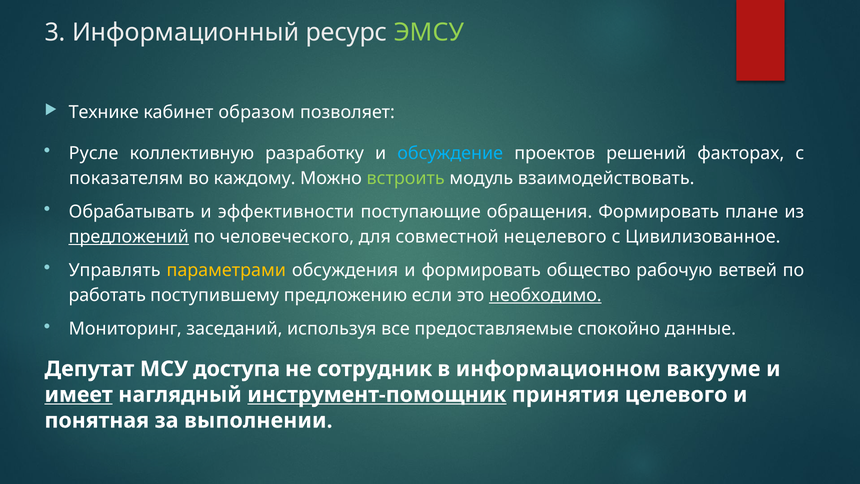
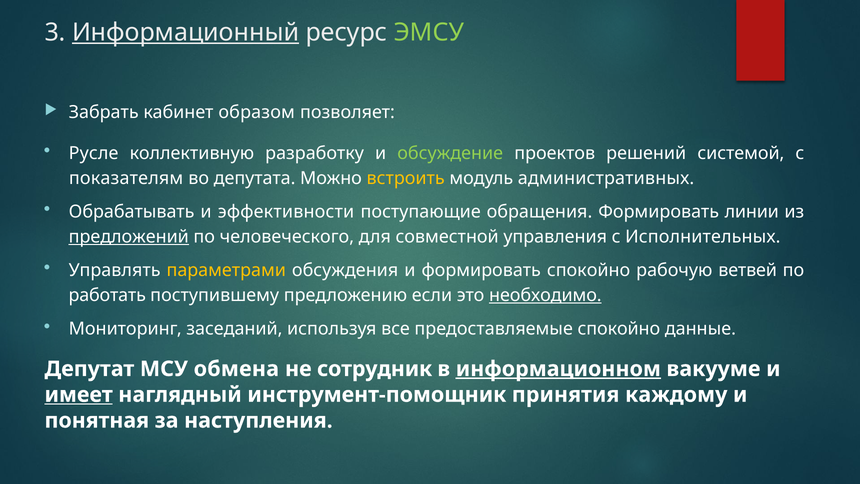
Информационный underline: none -> present
Технике: Технике -> Забрать
обсуждение colour: light blue -> light green
факторах: факторах -> системой
каждому: каждому -> депутата
встроить colour: light green -> yellow
взаимодействовать: взаимодействовать -> административных
плане: плане -> линии
нецелевого: нецелевого -> управления
Цивилизованное: Цивилизованное -> Исполнительных
формировать общество: общество -> спокойно
доступа: доступа -> обмена
информационном underline: none -> present
инструмент-помощник underline: present -> none
целевого: целевого -> каждому
выполнении: выполнении -> наступления
